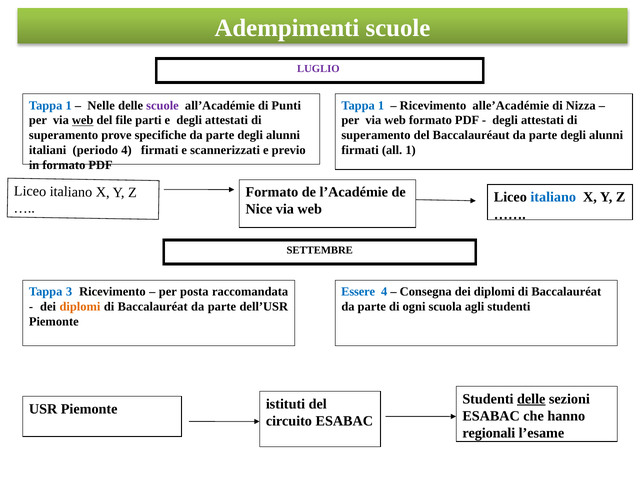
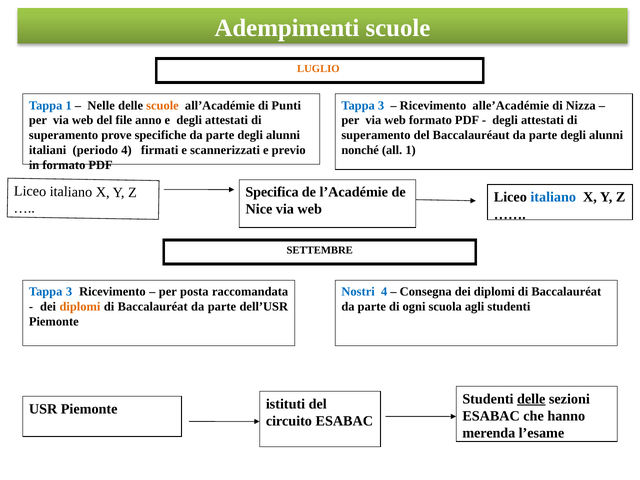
LUGLIO colour: purple -> orange
scuole at (162, 105) colour: purple -> orange
1 at (381, 105): 1 -> 3
web at (83, 120) underline: present -> none
parti: parti -> anno
firmati at (360, 150): firmati -> nonché
Formato at (272, 192): Formato -> Specifica
Essere: Essere -> Nostri
regionali: regionali -> merenda
